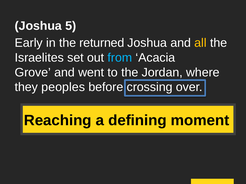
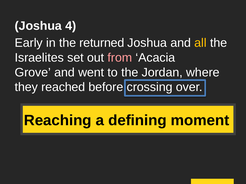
5: 5 -> 4
from colour: light blue -> pink
peoples: peoples -> reached
